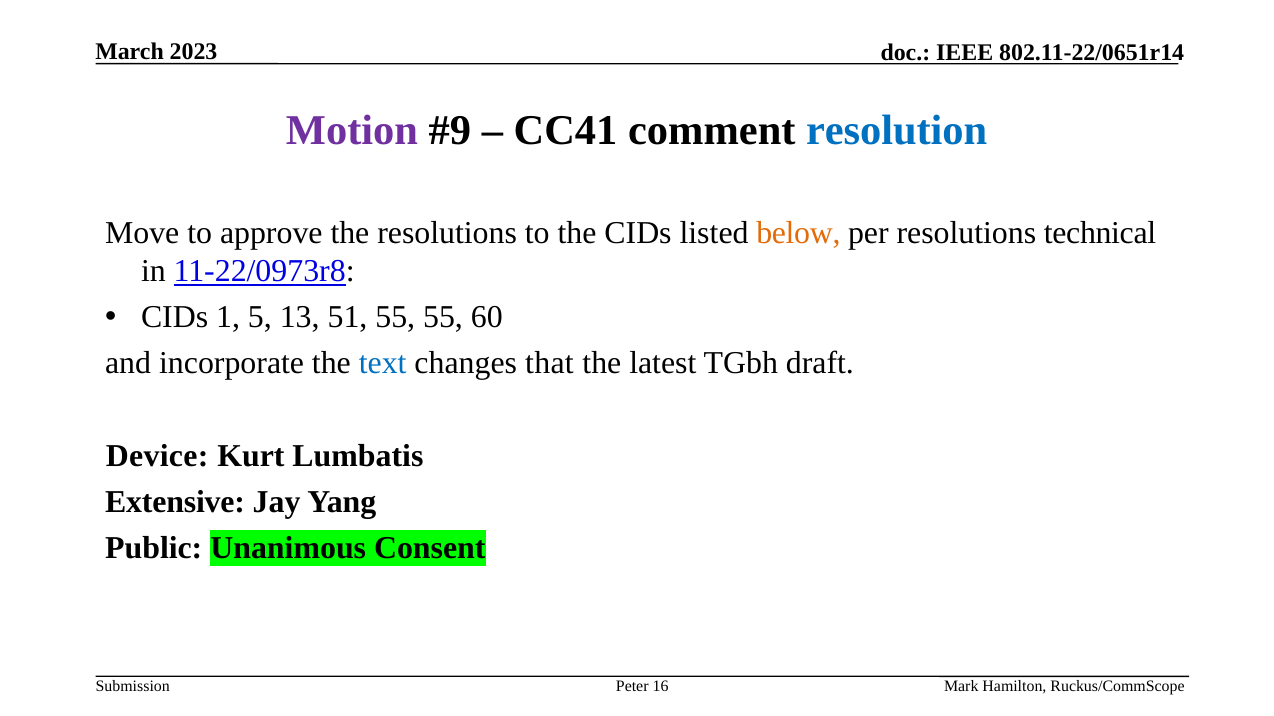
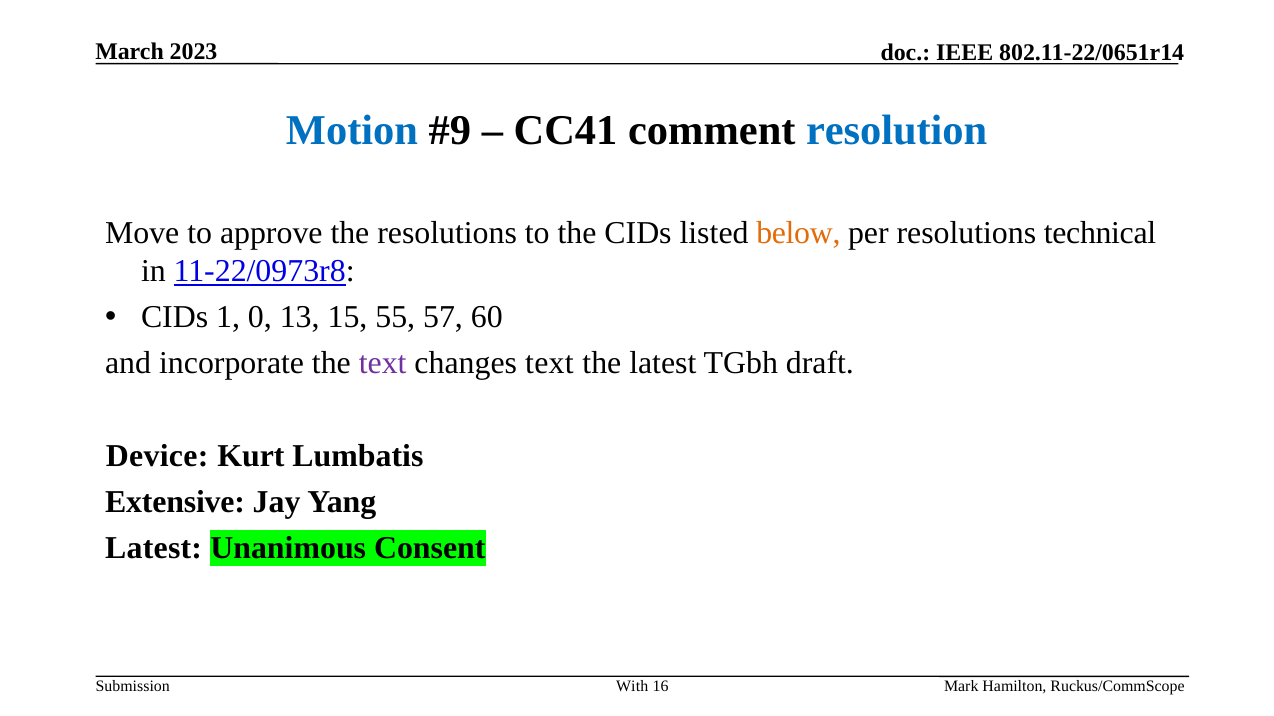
Motion colour: purple -> blue
5: 5 -> 0
51: 51 -> 15
55 55: 55 -> 57
text at (383, 364) colour: blue -> purple
changes that: that -> text
Public at (154, 549): Public -> Latest
Peter: Peter -> With
